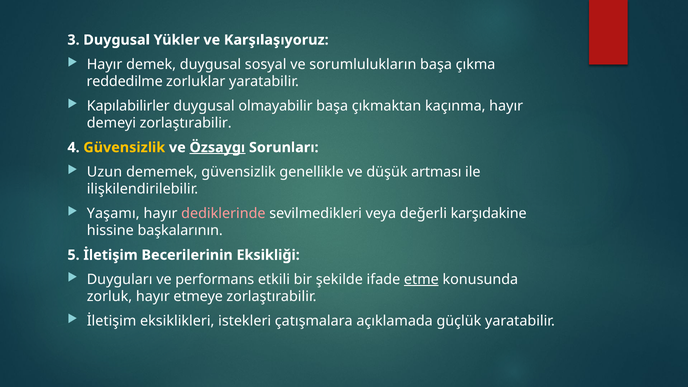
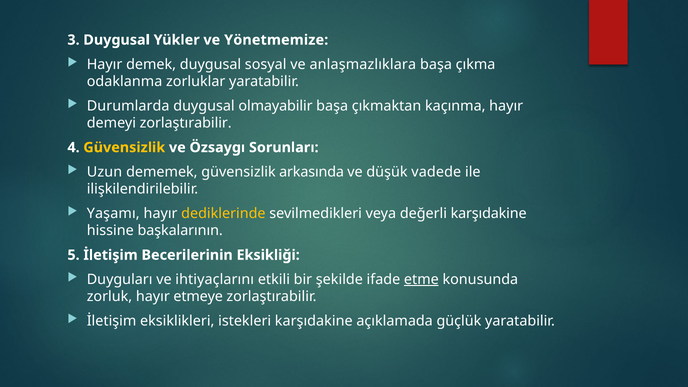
Karşılaşıyoruz: Karşılaşıyoruz -> Yönetmemize
sorumlulukların: sorumlulukların -> anlaşmazlıklara
reddedilme: reddedilme -> odaklanma
Kapılabilirler: Kapılabilirler -> Durumlarda
Özsaygı underline: present -> none
genellikle: genellikle -> arkasında
artması: artması -> vadede
dediklerinde colour: pink -> yellow
performans: performans -> ihtiyaçlarını
istekleri çatışmalara: çatışmalara -> karşıdakine
